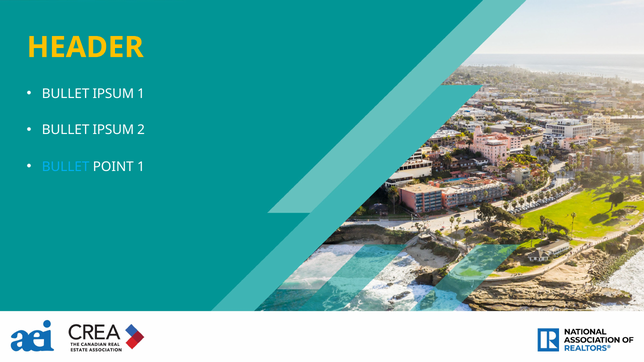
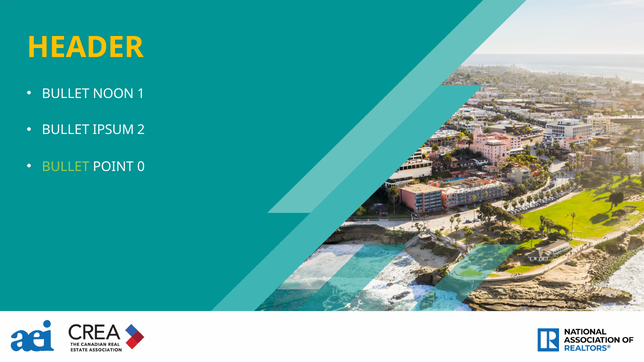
IPSUM at (113, 94): IPSUM -> NOON
BULLET at (66, 167) colour: light blue -> light green
POINT 1: 1 -> 0
